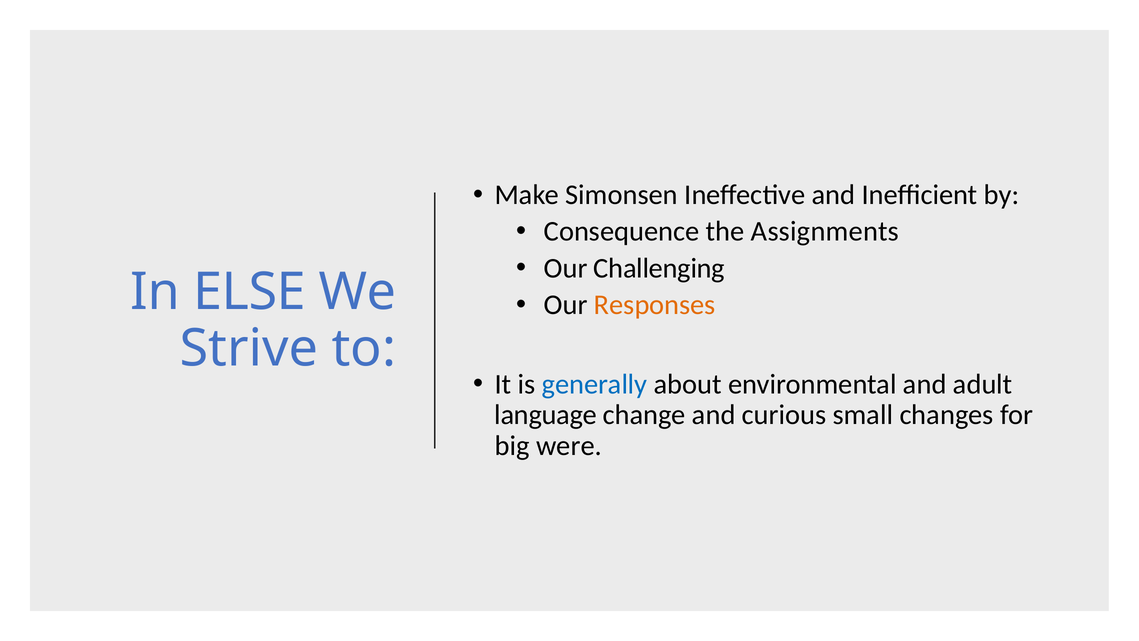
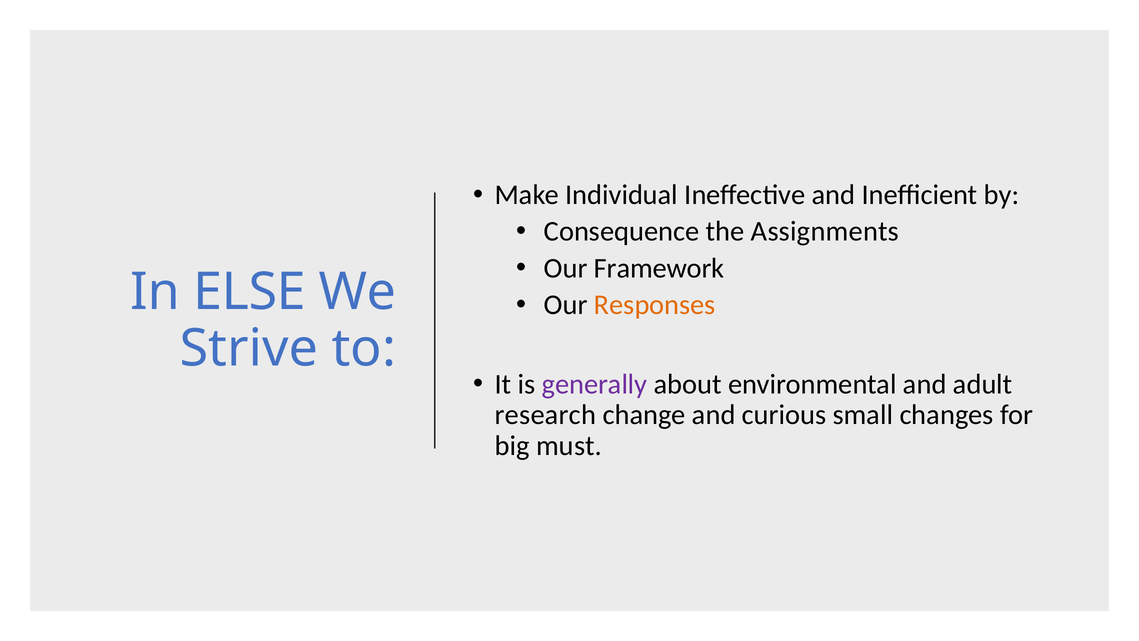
Simonsen: Simonsen -> Individual
Challenging: Challenging -> Framework
generally colour: blue -> purple
language: language -> research
were: were -> must
